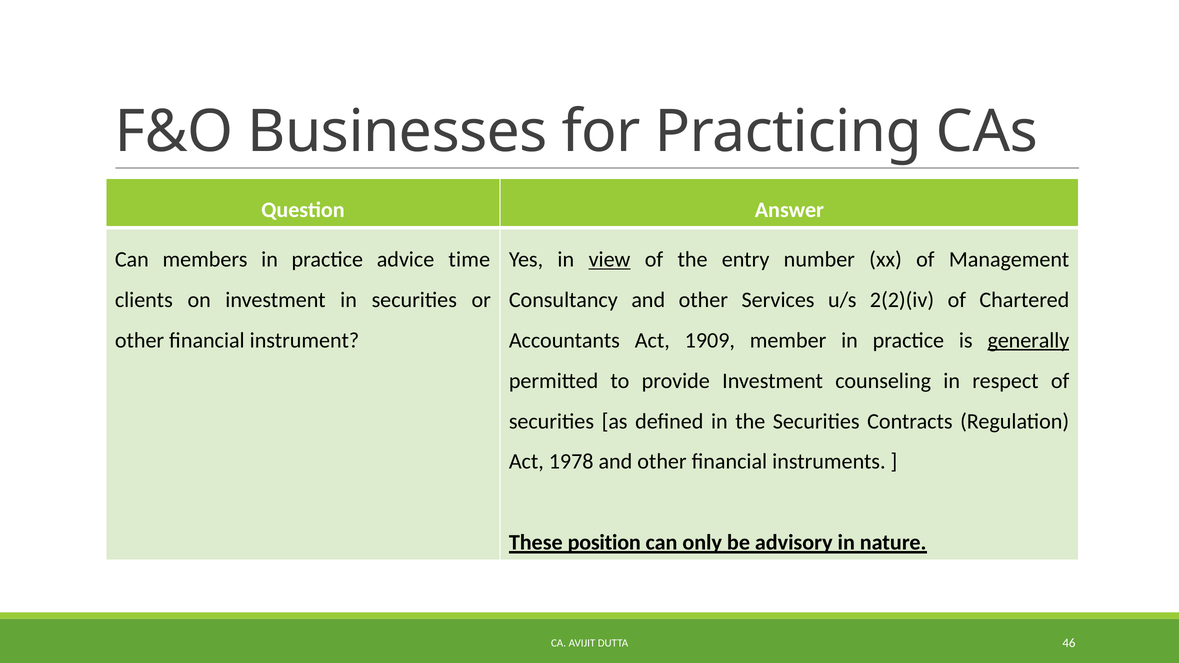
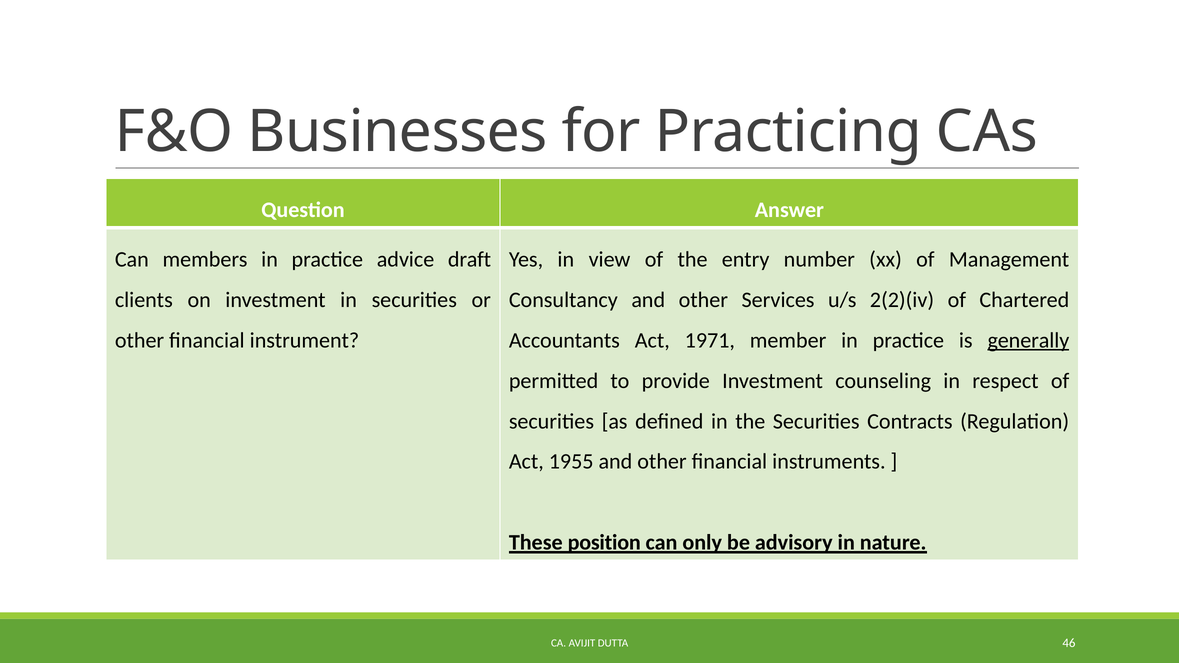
time: time -> draft
view underline: present -> none
1909: 1909 -> 1971
1978: 1978 -> 1955
